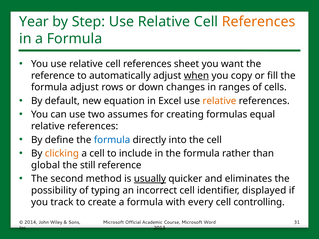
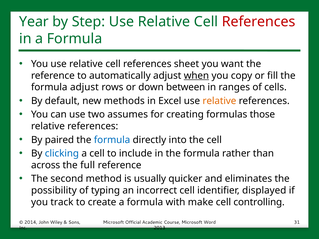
References at (259, 22) colour: orange -> red
changes: changes -> between
equation: equation -> methods
equal: equal -> those
define: define -> paired
clicking colour: orange -> blue
global: global -> across
still: still -> full
usually underline: present -> none
every: every -> make
